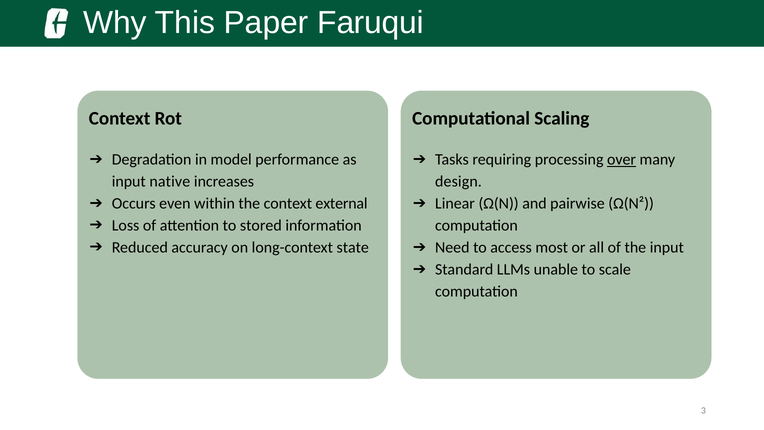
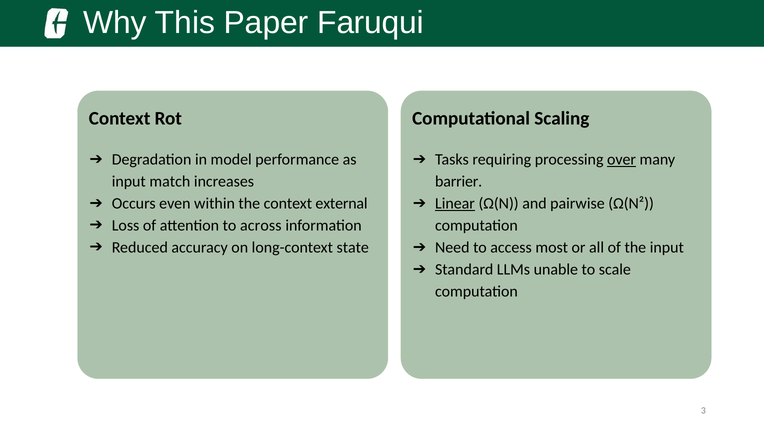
native: native -> match
design: design -> barrier
Linear underline: none -> present
stored: stored -> across
